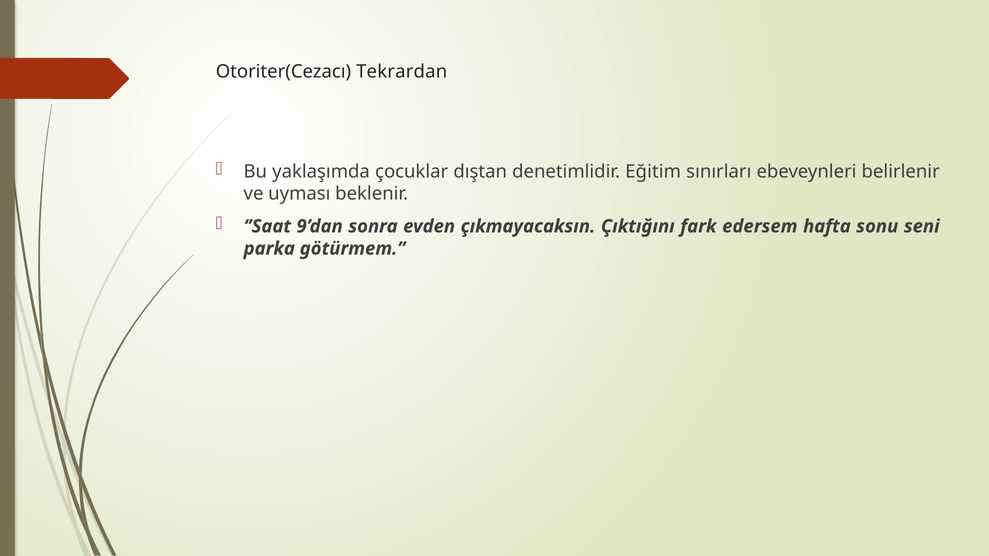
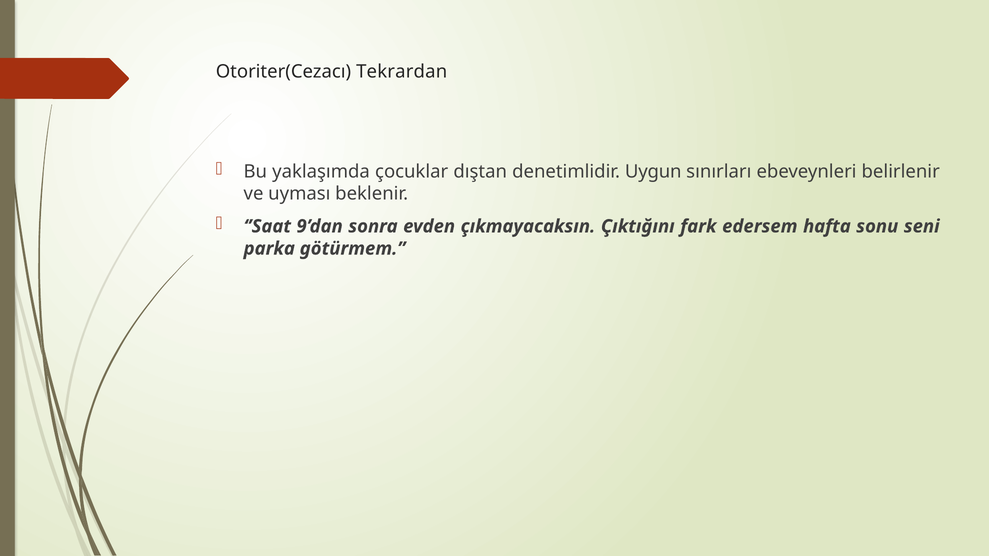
Eğitim: Eğitim -> Uygun
